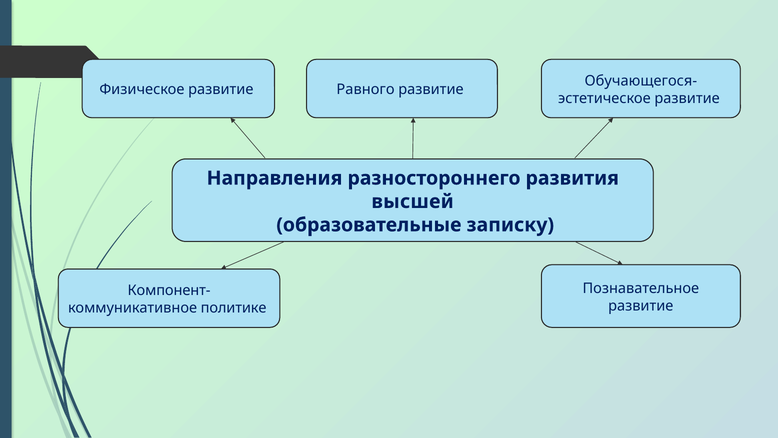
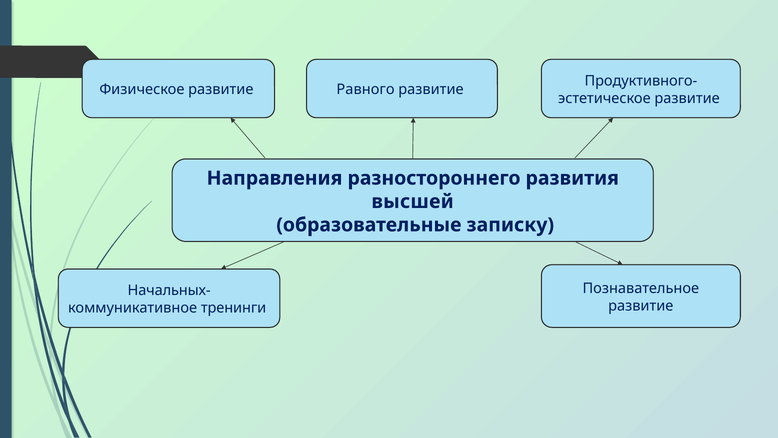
Обучающегося-: Обучающегося- -> Продуктивного-
Компонент-: Компонент- -> Начальных-
политике: политике -> тренинги
